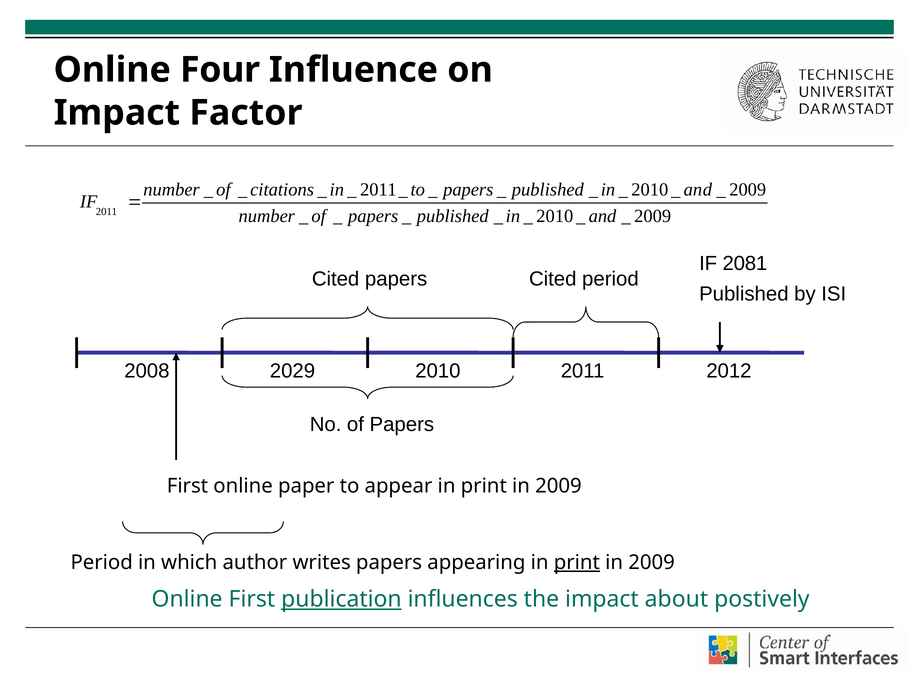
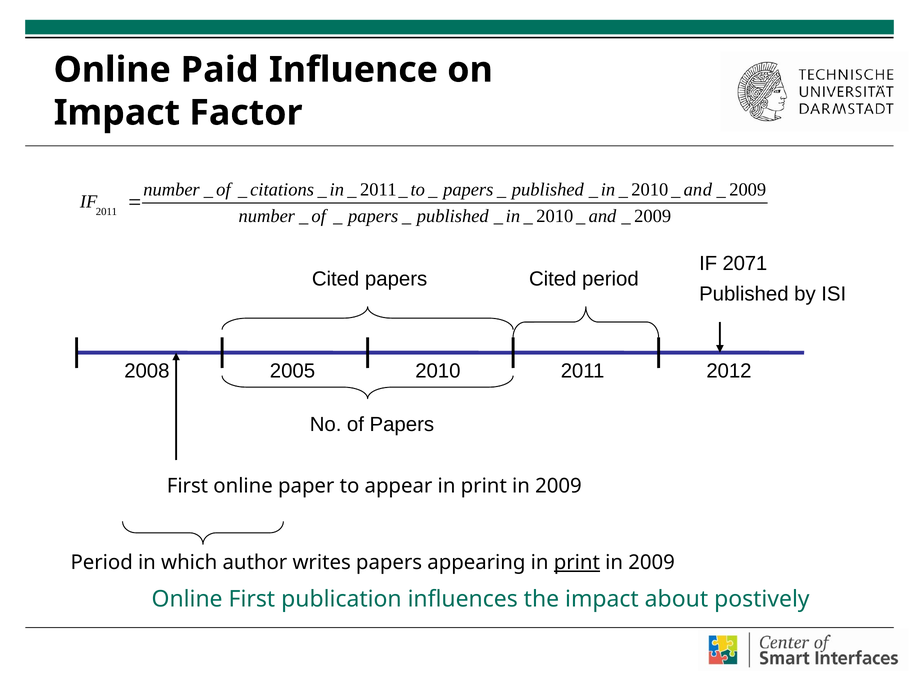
Four: Four -> Paid
2081: 2081 -> 2071
2029: 2029 -> 2005
publication underline: present -> none
